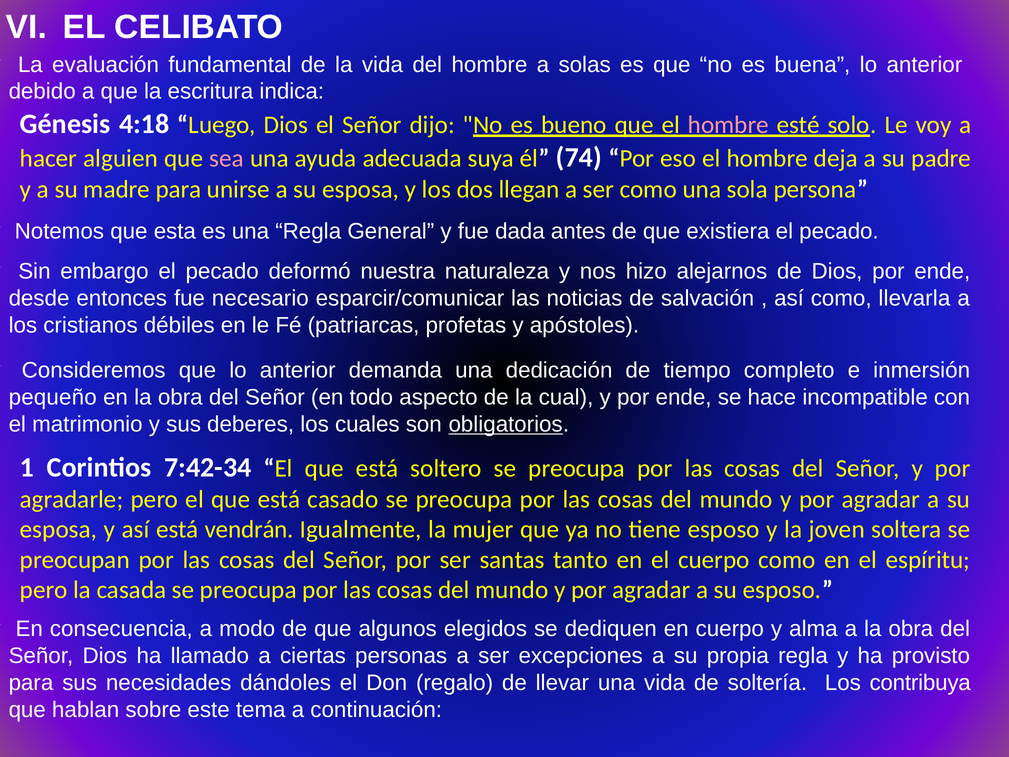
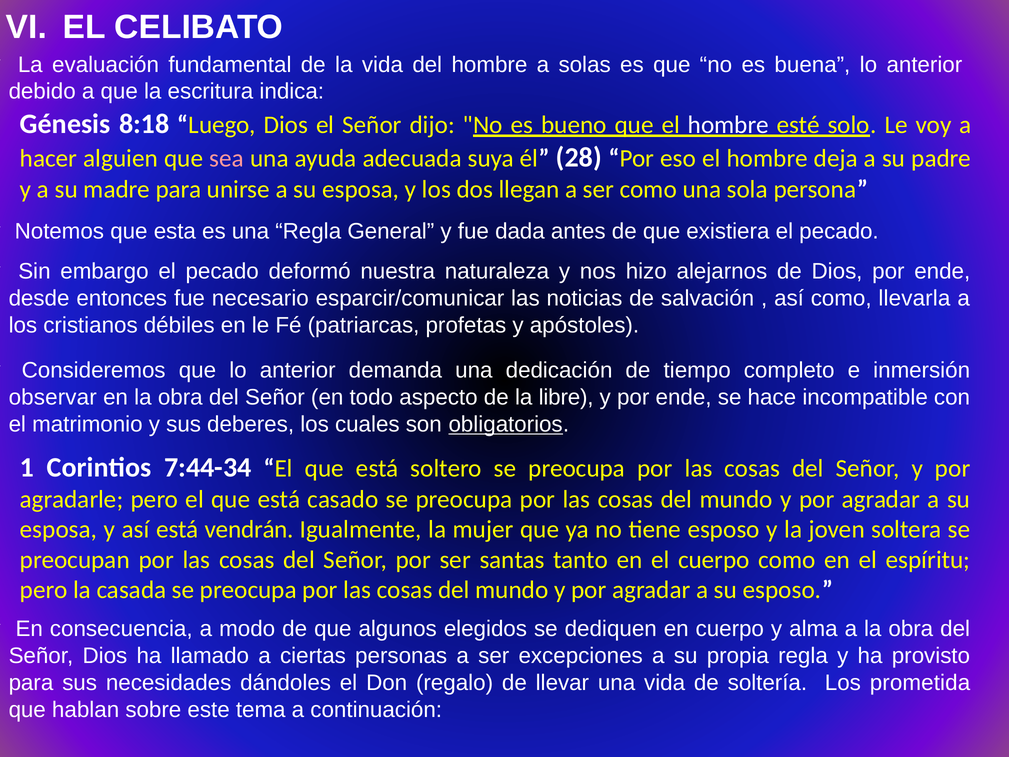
4:18: 4:18 -> 8:18
hombre at (728, 125) colour: pink -> white
74: 74 -> 28
pequeño: pequeño -> observar
cual: cual -> libre
7:42-34: 7:42-34 -> 7:44-34
contribuya: contribuya -> prometida
